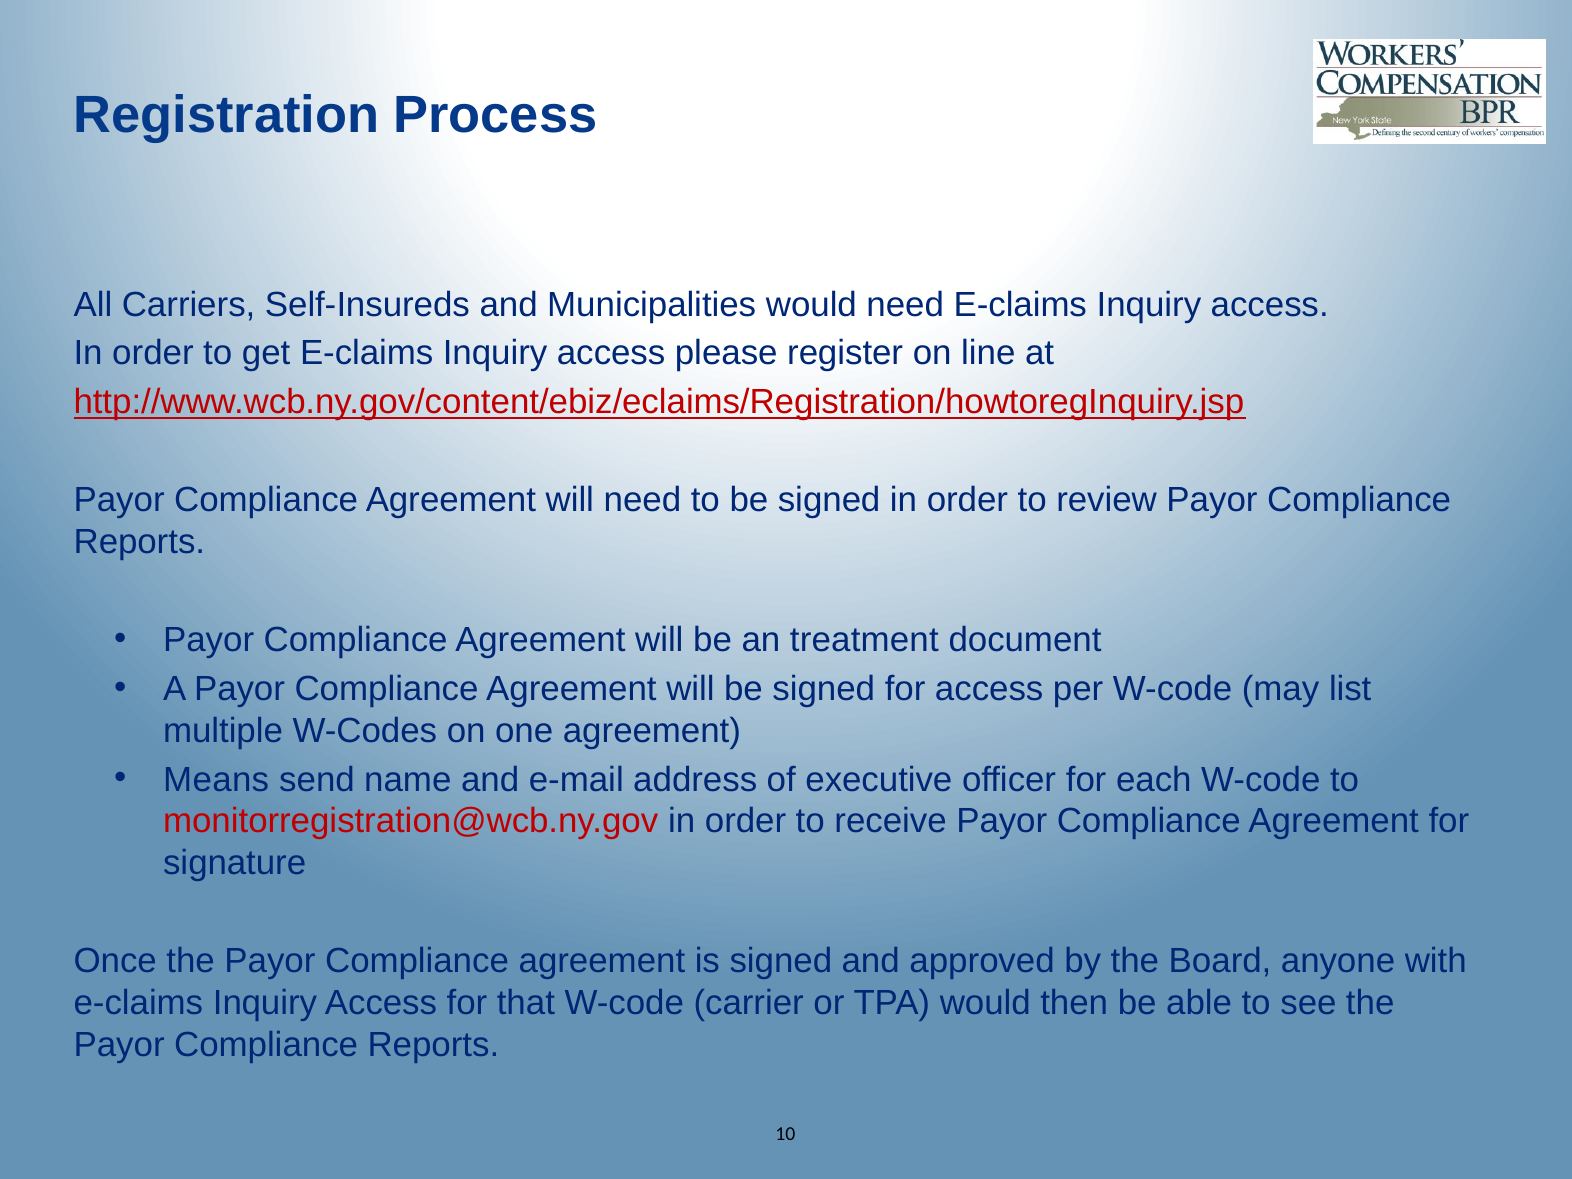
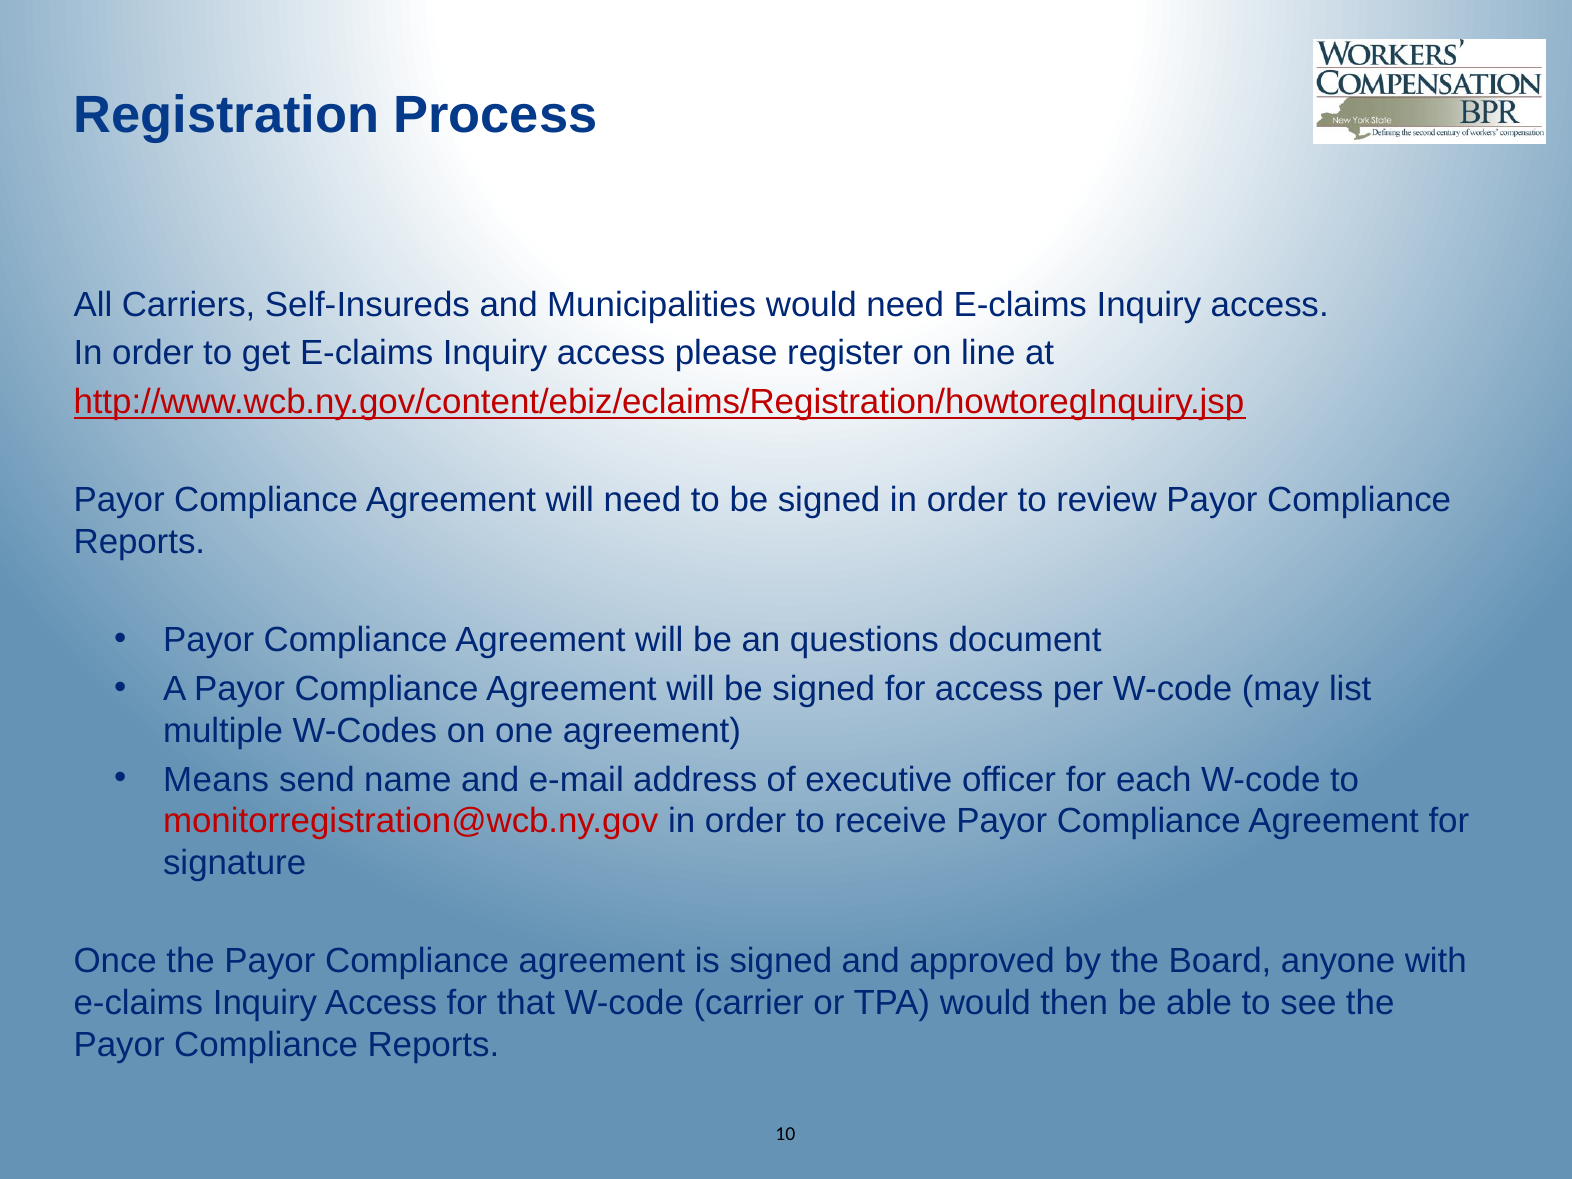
treatment: treatment -> questions
